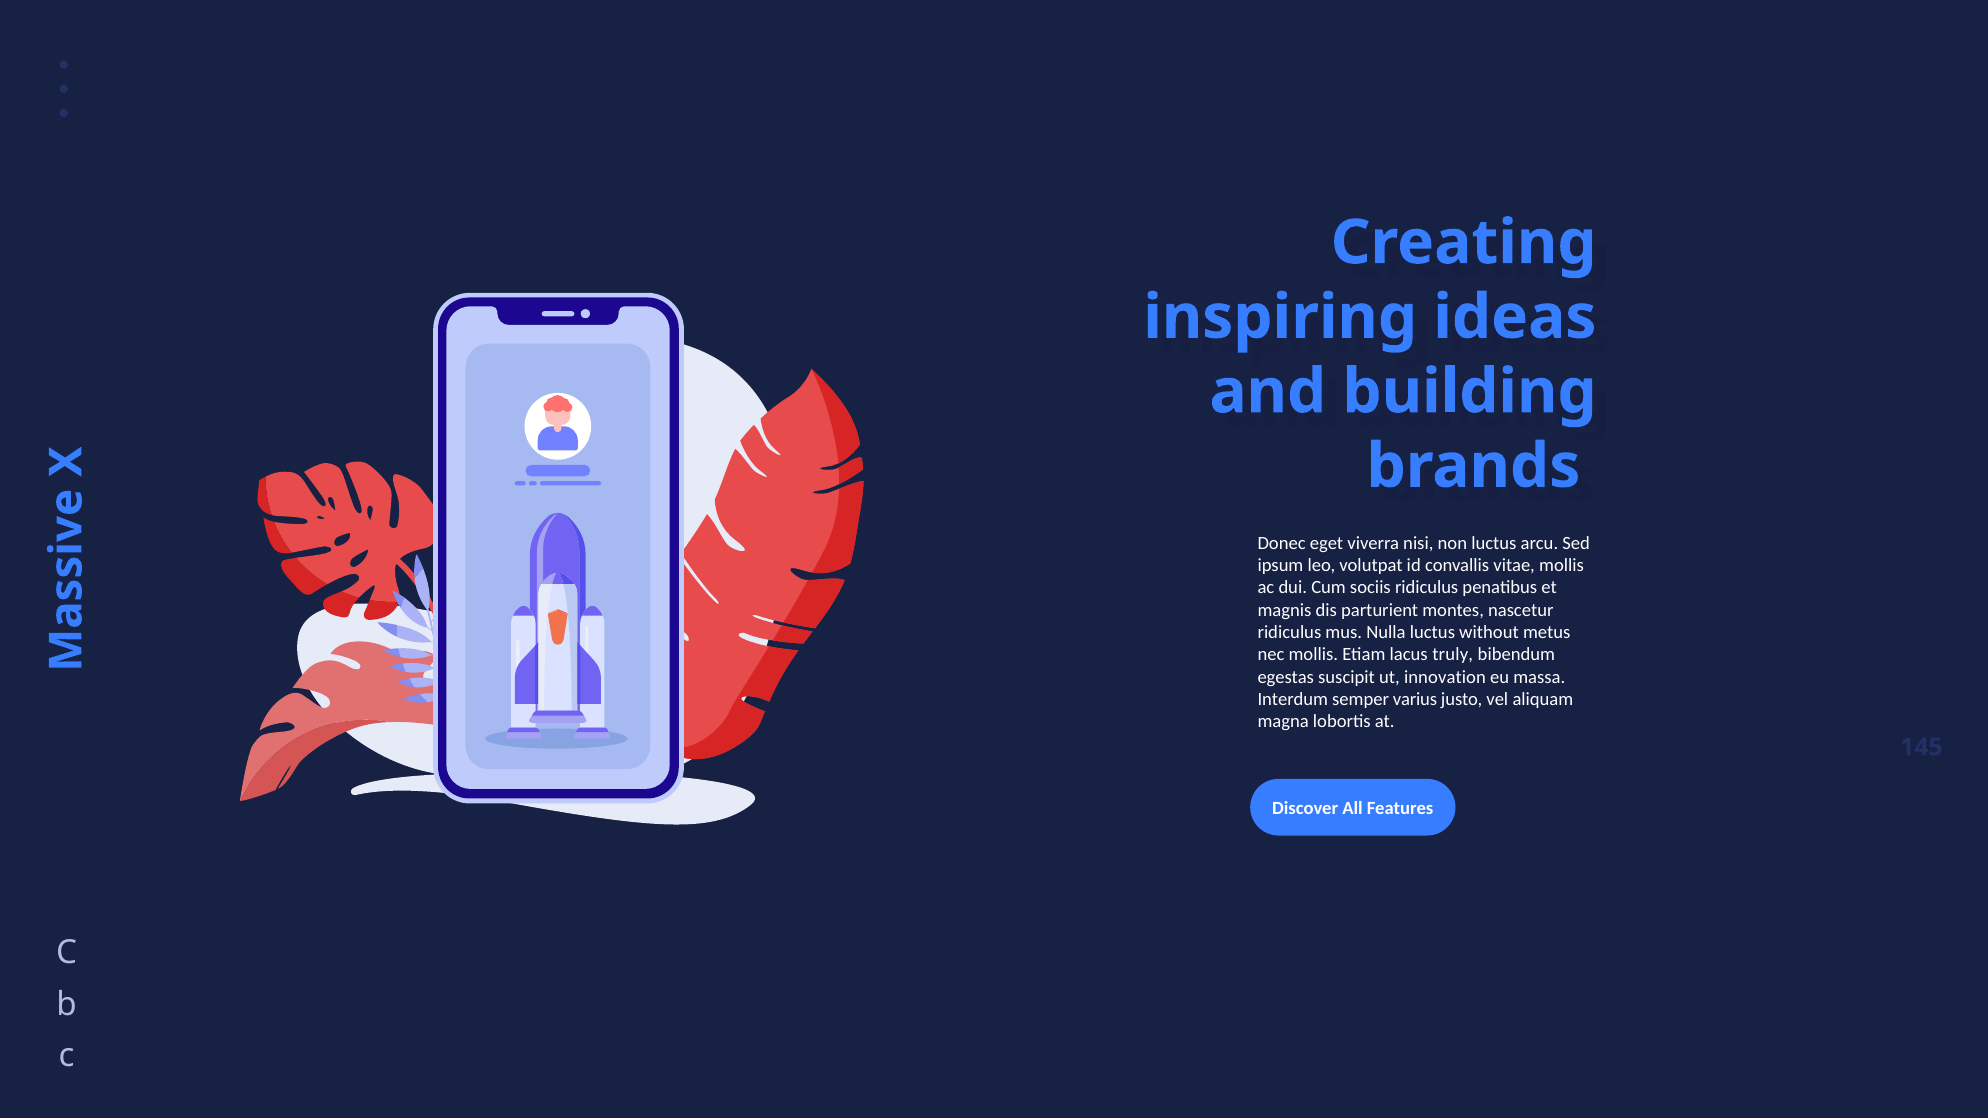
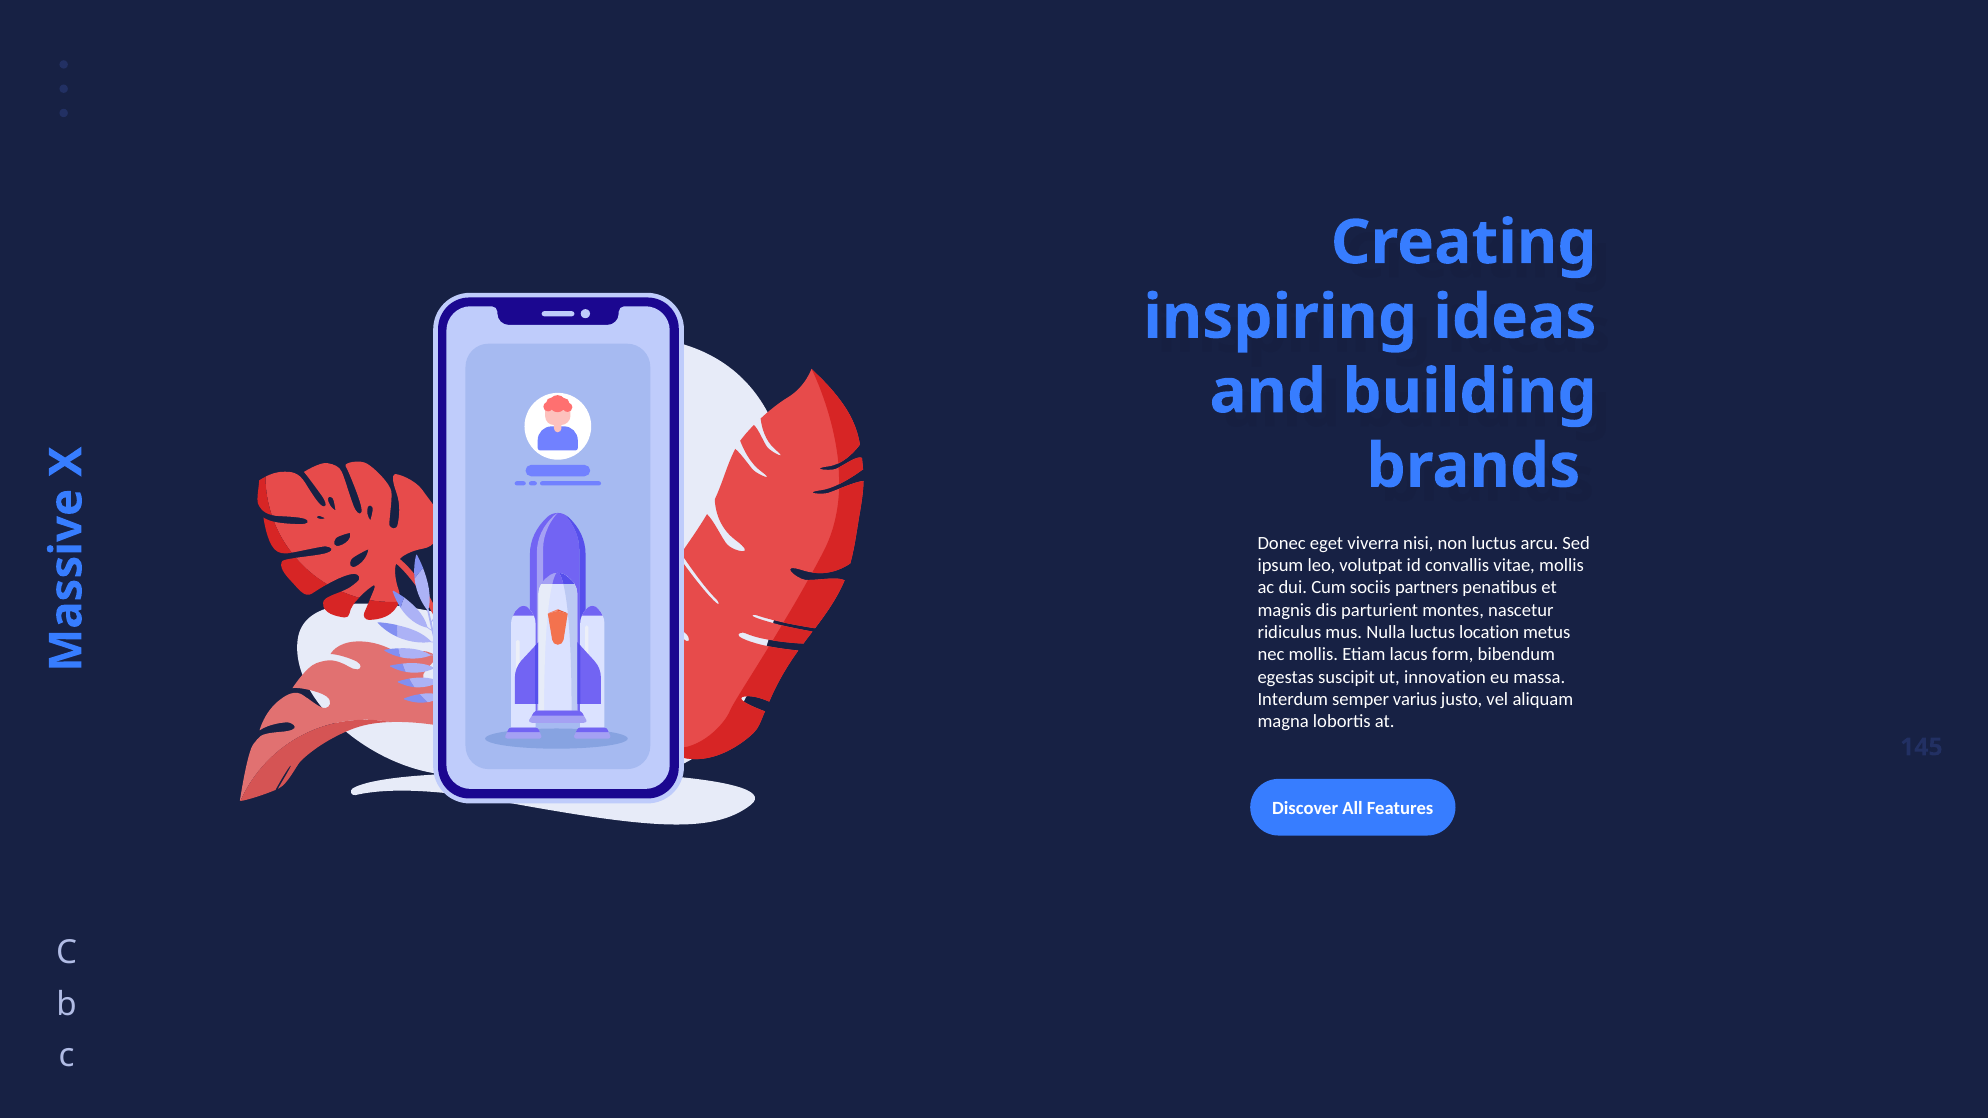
sociis ridiculus: ridiculus -> partners
without: without -> location
truly: truly -> form
